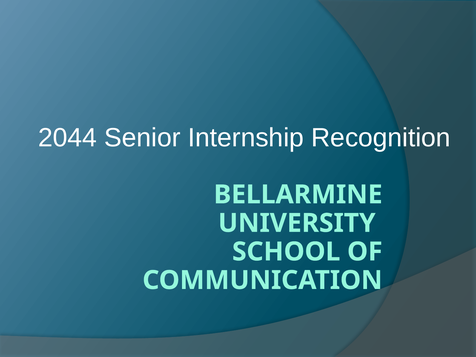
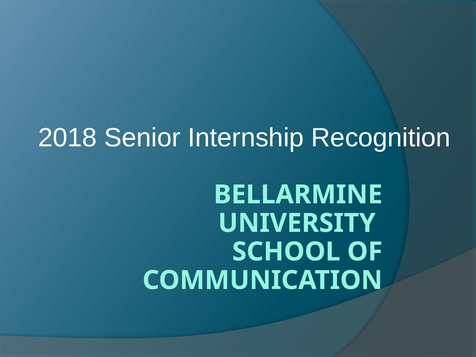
2044: 2044 -> 2018
